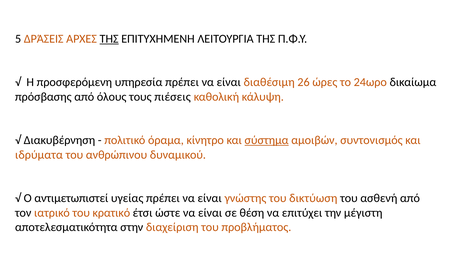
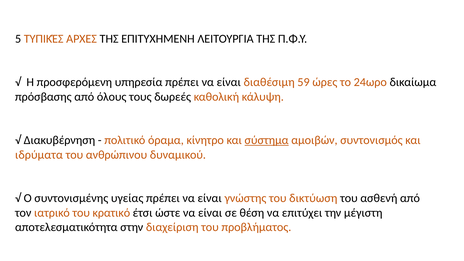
ΔΡΆΣΕΙΣ: ΔΡΆΣΕΙΣ -> ΤΥΠΙΚΈΣ
ΤΗΣ at (109, 39) underline: present -> none
26: 26 -> 59
πιέσεις: πιέσεις -> δωρεές
αντιμετωπιστεί: αντιμετωπιστεί -> συντονισμένης
